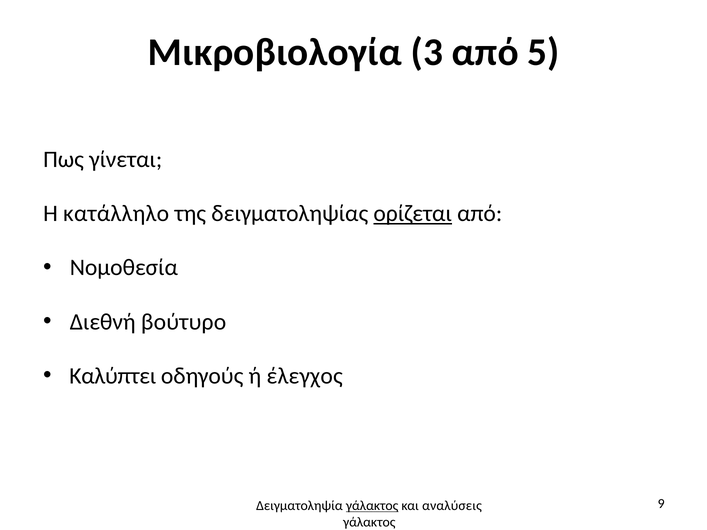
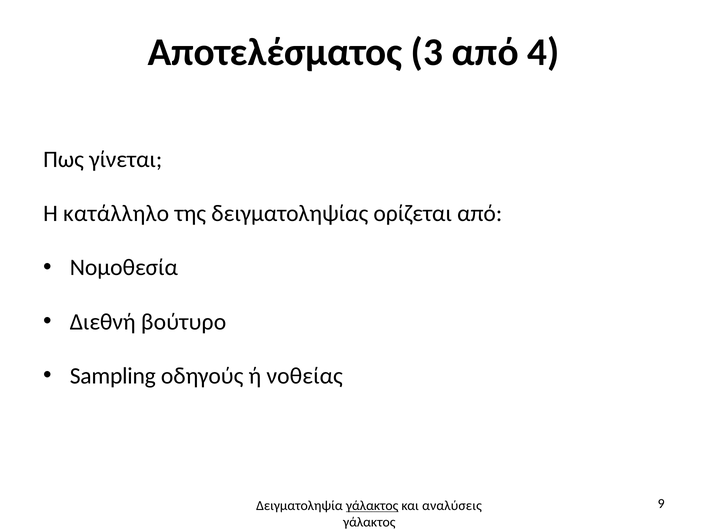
Μικροβιολογία: Μικροβιολογία -> Αποτελέσματος
5: 5 -> 4
ορίζεται underline: present -> none
Καλύπτει: Καλύπτει -> Sampling
έλεγχος: έλεγχος -> νοθείας
